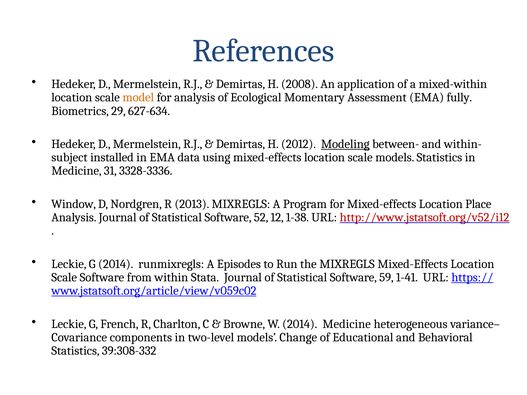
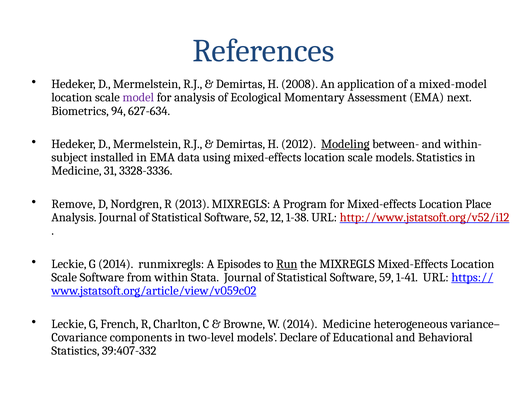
mixed-within: mixed-within -> mixed-model
model colour: orange -> purple
fully: fully -> next
29: 29 -> 94
Window: Window -> Remove
Run underline: none -> present
Change: Change -> Declare
39:308-332: 39:308-332 -> 39:407-332
